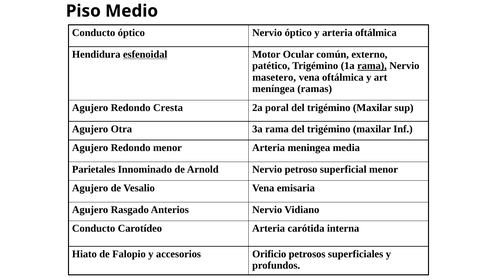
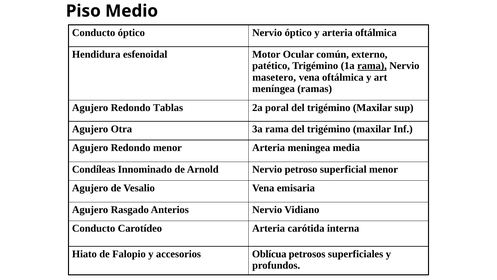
esfenoidal underline: present -> none
Cresta: Cresta -> Tablas
Parietales: Parietales -> Condíleas
Orificio: Orificio -> Oblícua
